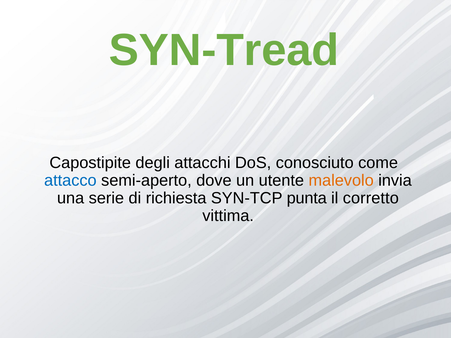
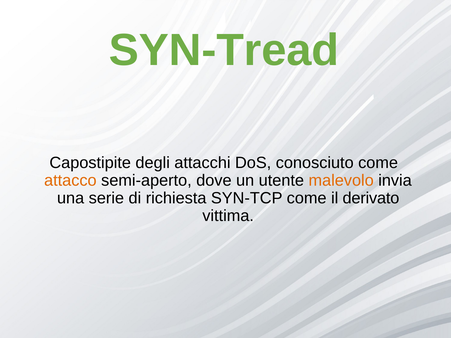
attacco colour: blue -> orange
SYN-TCP punta: punta -> come
corretto: corretto -> derivato
